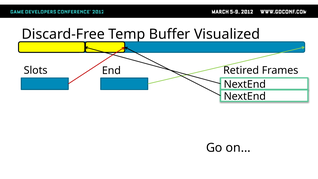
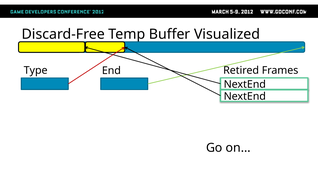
Slots: Slots -> Type
